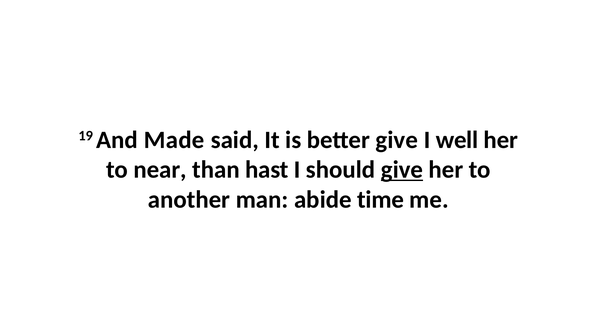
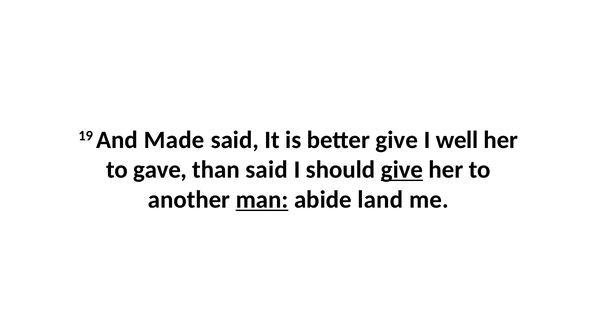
near: near -> gave
than hast: hast -> said
man underline: none -> present
time: time -> land
